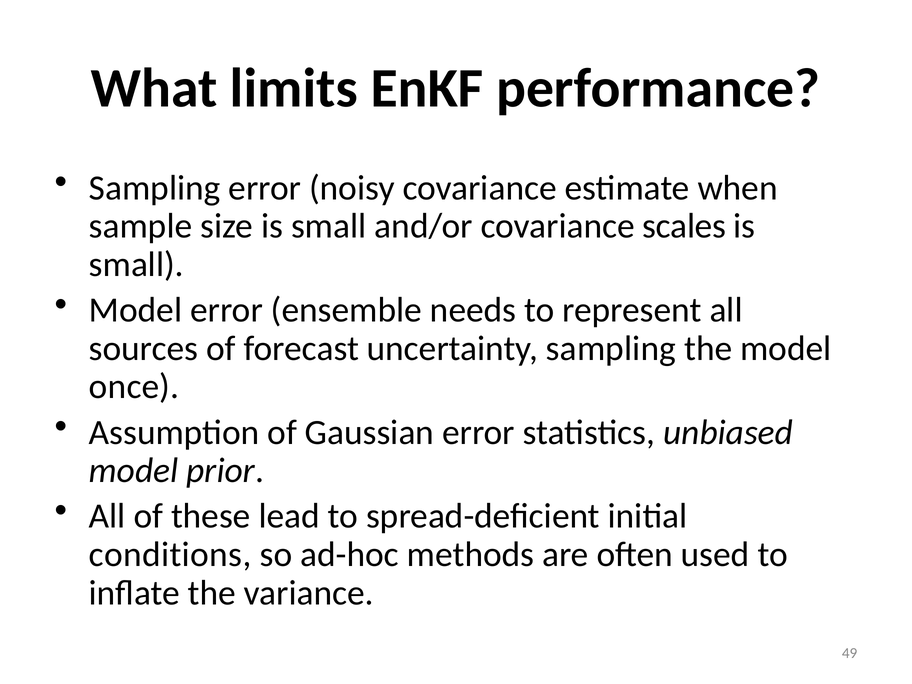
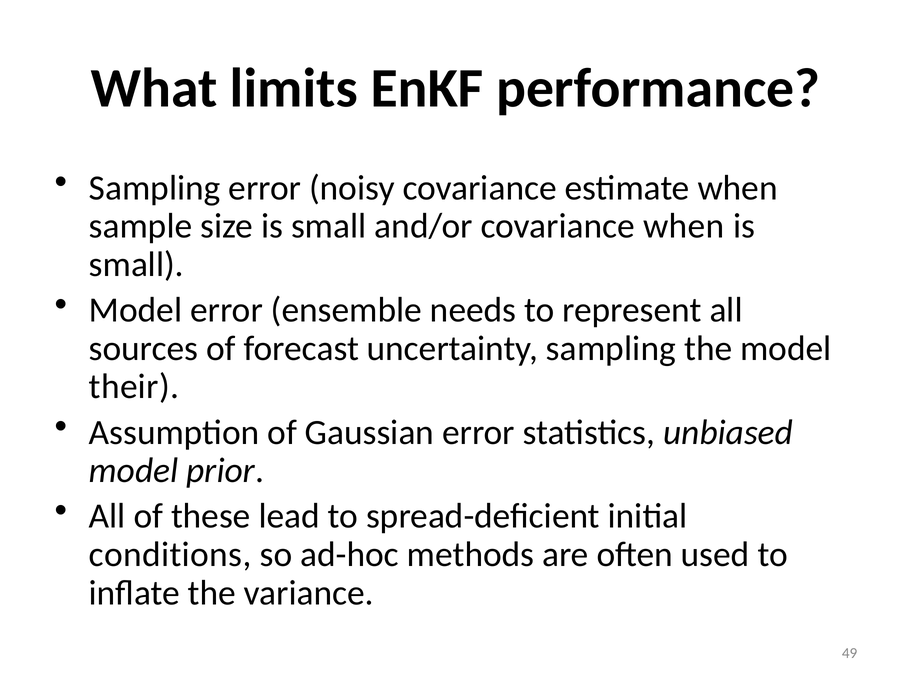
covariance scales: scales -> when
once: once -> their
